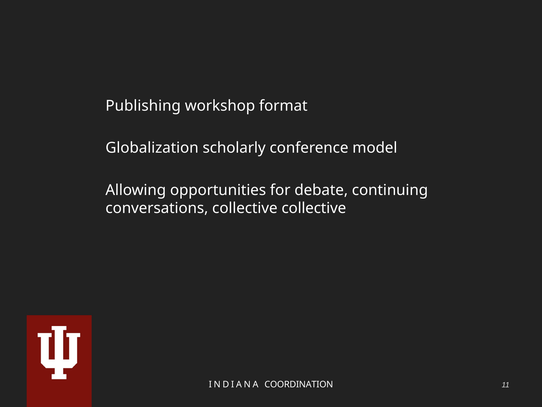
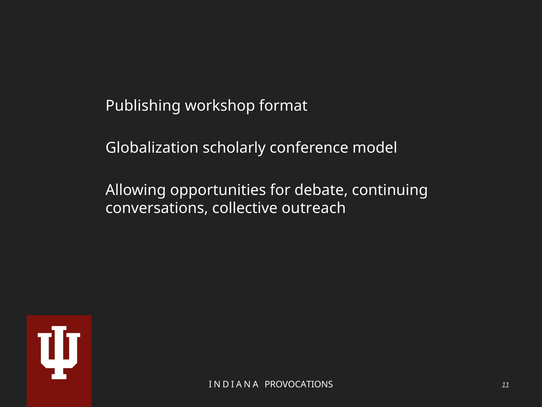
collective collective: collective -> outreach
COORDINATION: COORDINATION -> PROVOCATIONS
